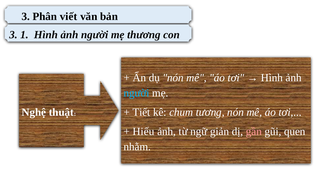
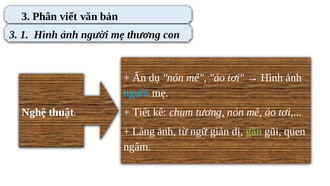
Hiếu: Hiếu -> Làng
gần colour: pink -> light green
nhằm: nhằm -> ngâm
